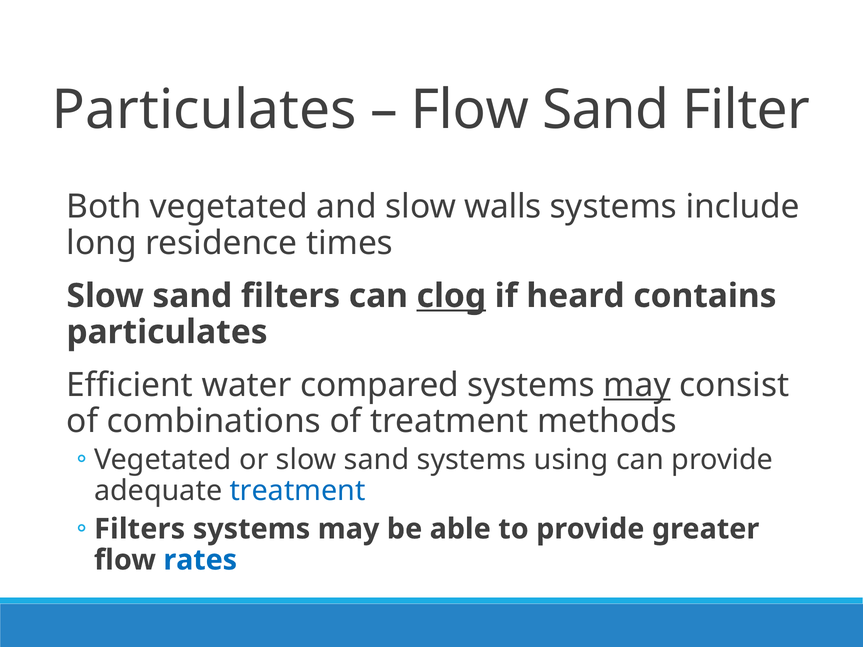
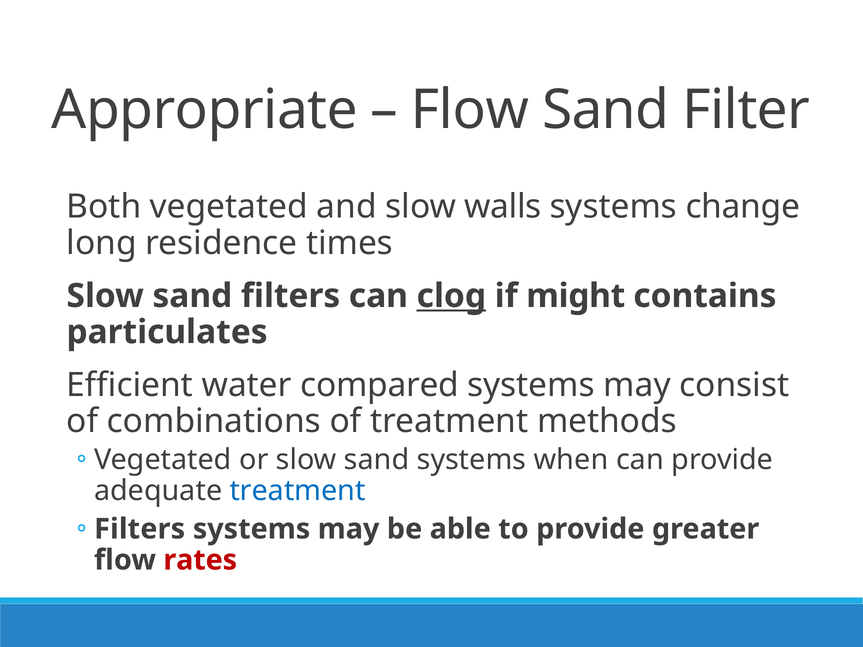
Particulates at (204, 110): Particulates -> Appropriate
include: include -> change
heard: heard -> might
may at (637, 385) underline: present -> none
using: using -> when
rates colour: blue -> red
